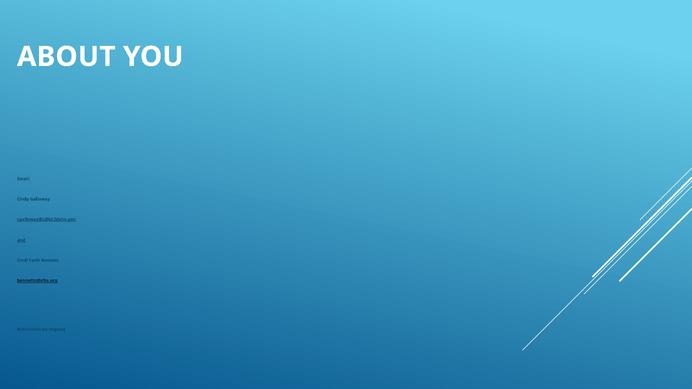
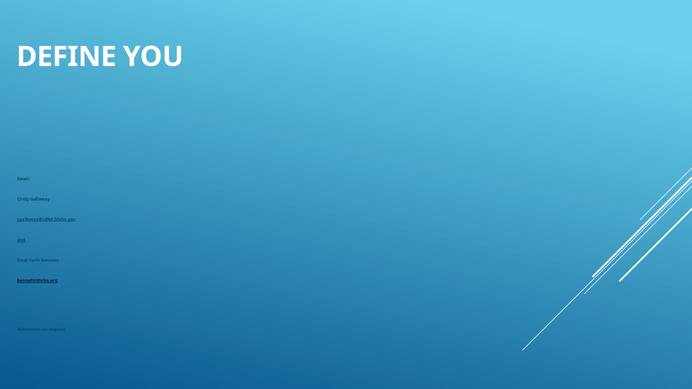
ABOUT: ABOUT -> DEFINE
